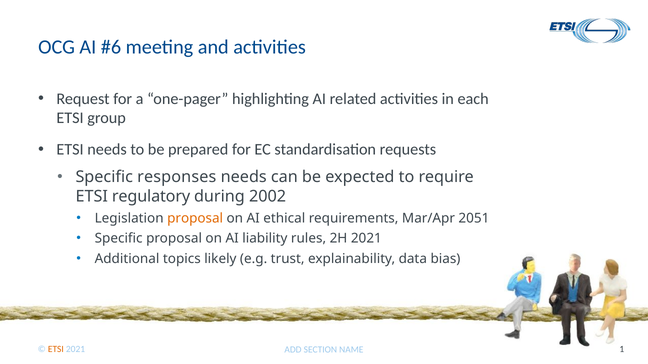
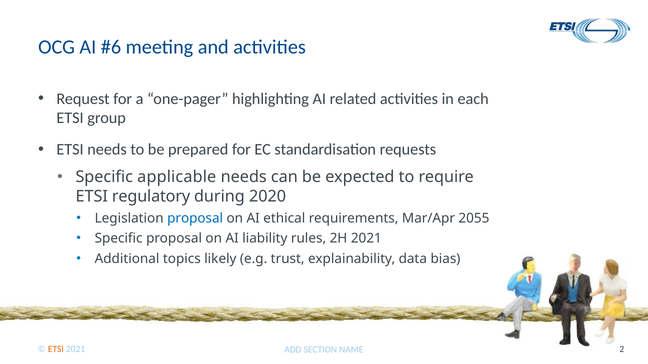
responses: responses -> applicable
2002: 2002 -> 2020
proposal at (195, 219) colour: orange -> blue
2051: 2051 -> 2055
1: 1 -> 2
